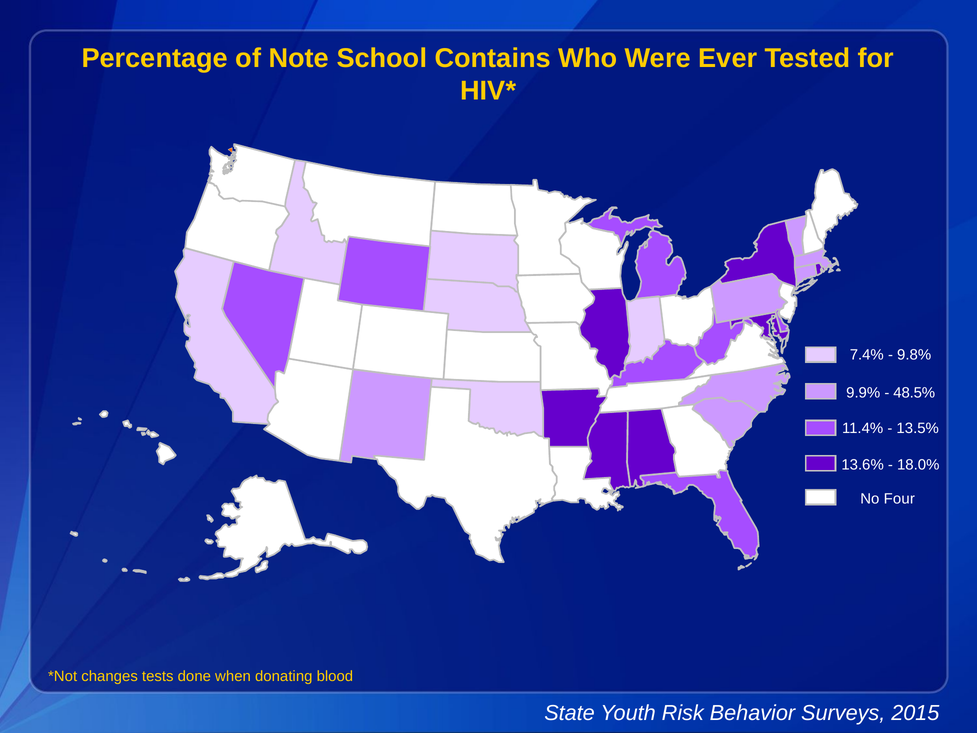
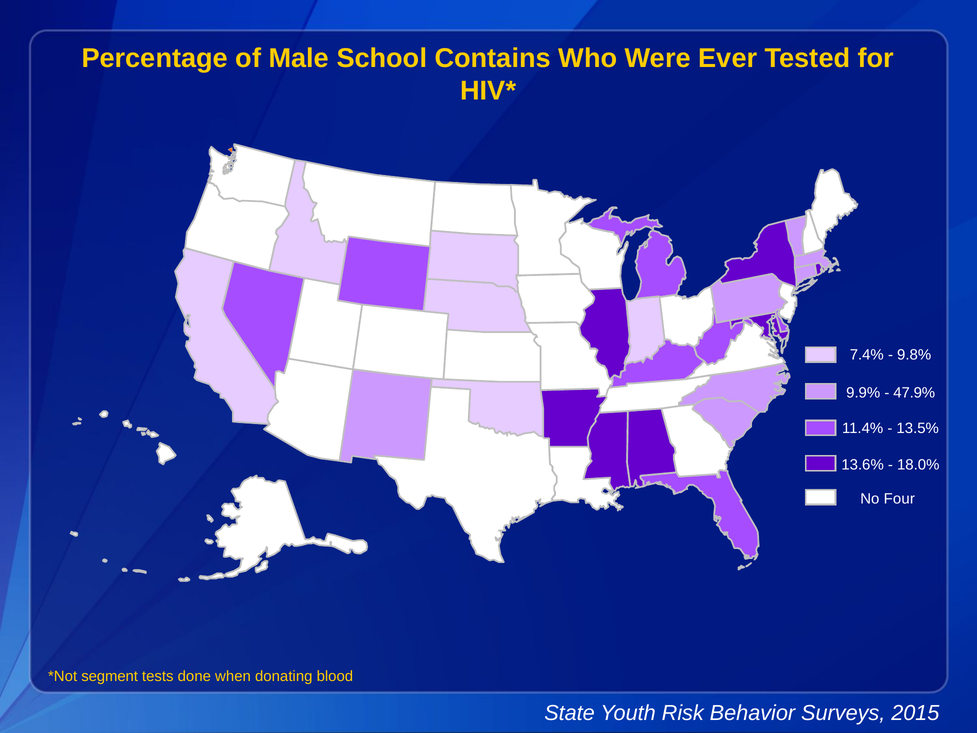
Note: Note -> Male
48.5%: 48.5% -> 47.9%
changes: changes -> segment
